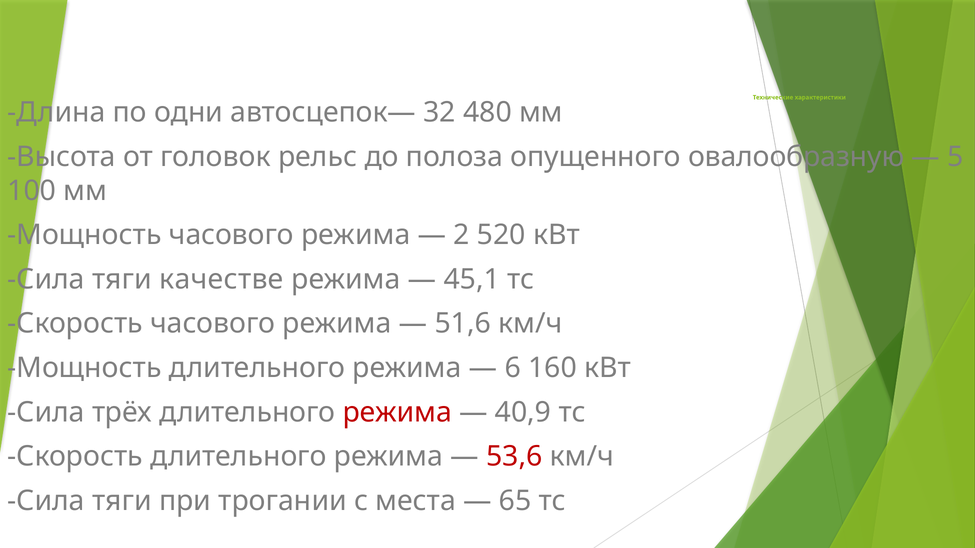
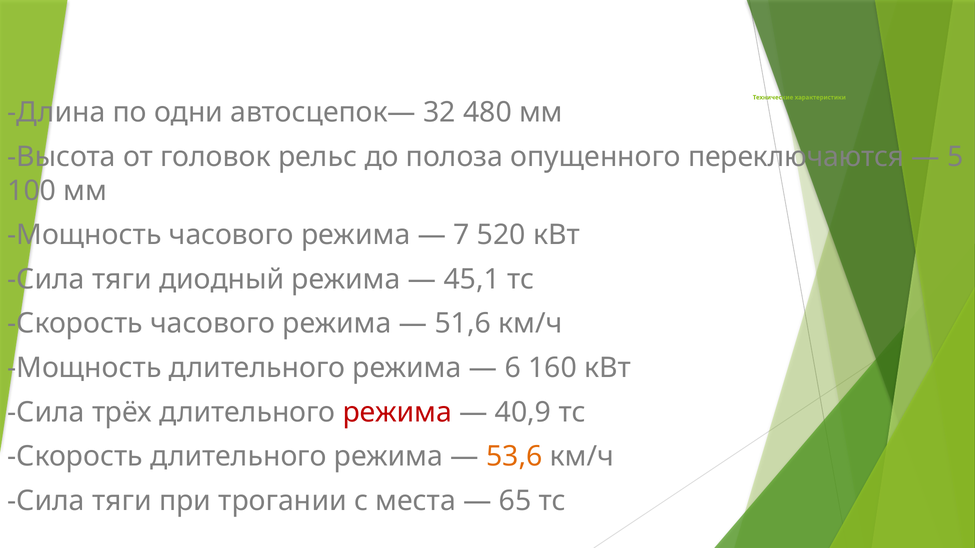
овалообразную: овалообразную -> переключаются
2: 2 -> 7
качестве: качестве -> диодный
53,6 colour: red -> orange
